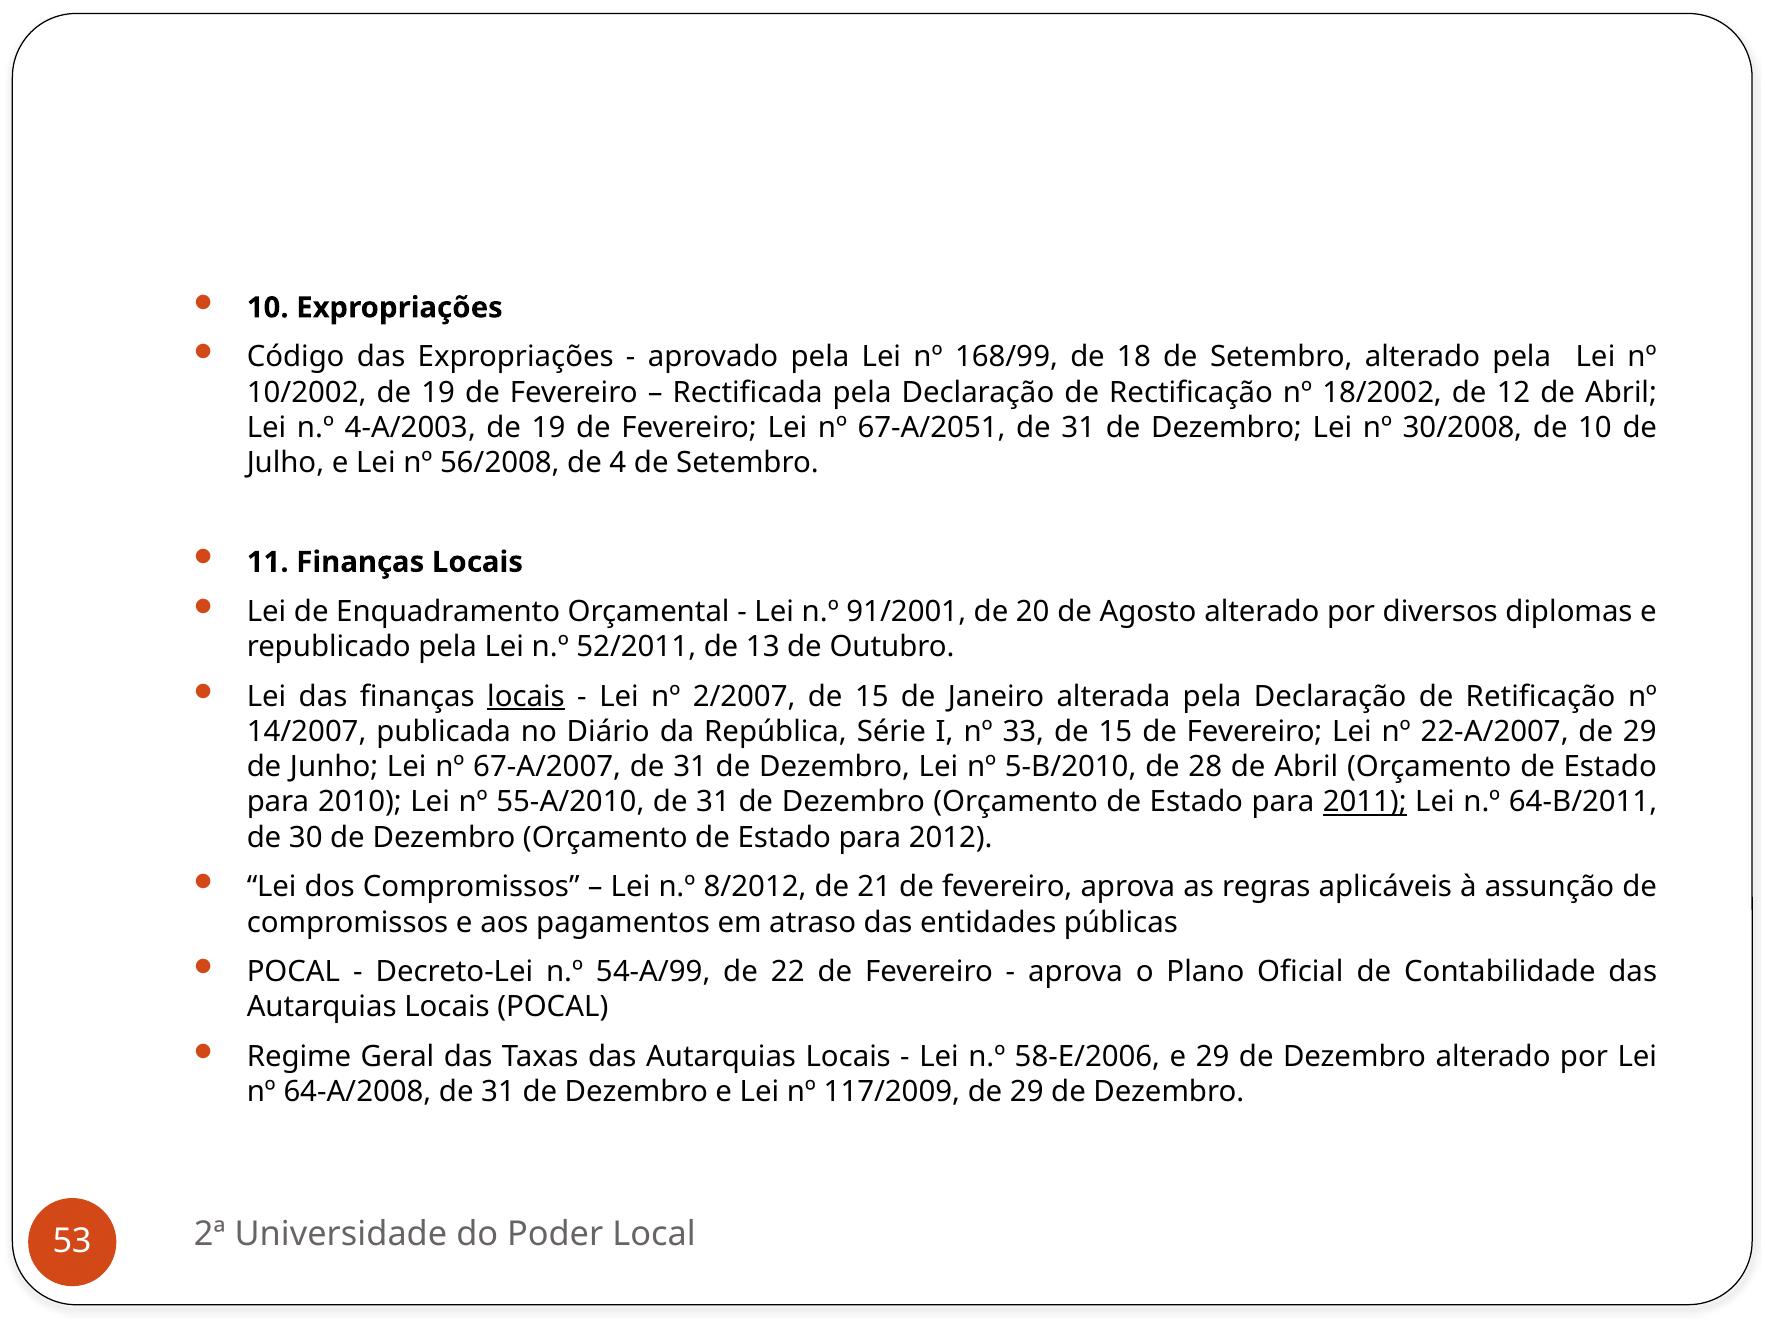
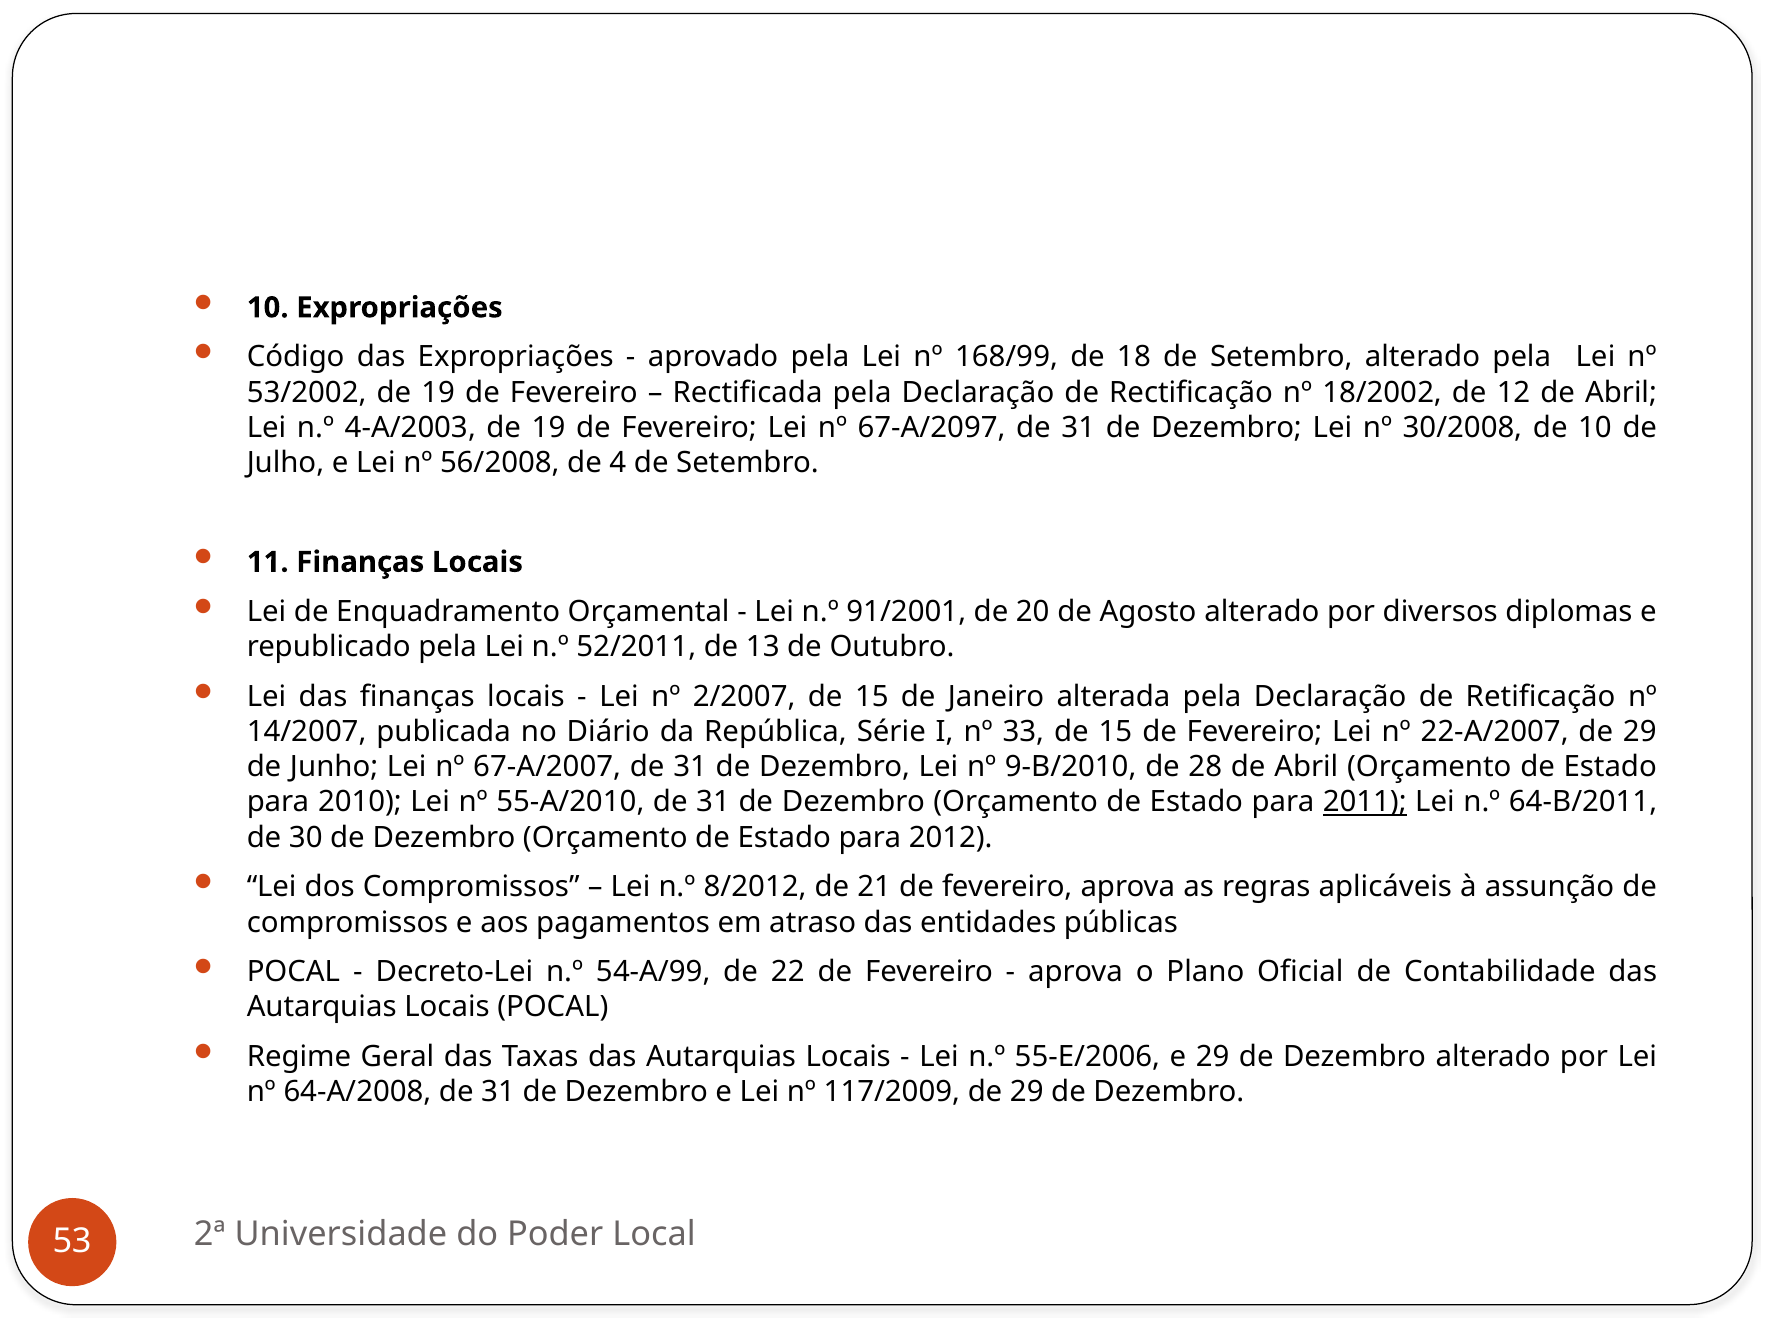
10/2002: 10/2002 -> 53/2002
67-A/2051: 67-A/2051 -> 67-A/2097
locais at (526, 697) underline: present -> none
5-B/2010: 5-B/2010 -> 9-B/2010
58-E/2006: 58-E/2006 -> 55-E/2006
